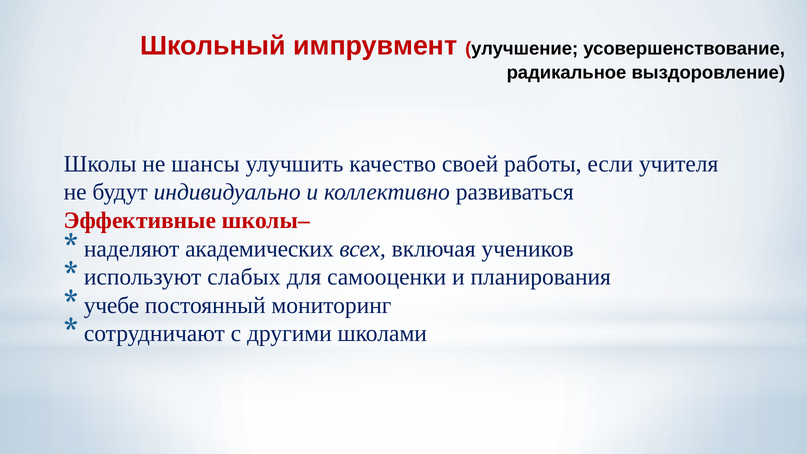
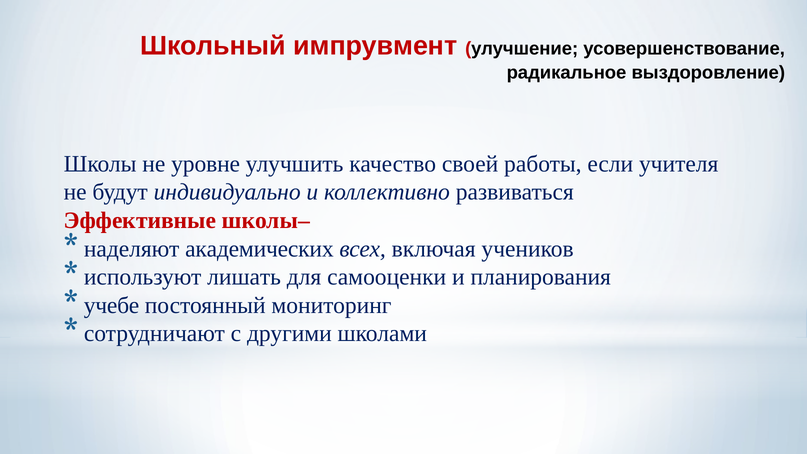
шансы: шансы -> уровне
слабых: слабых -> лишать
